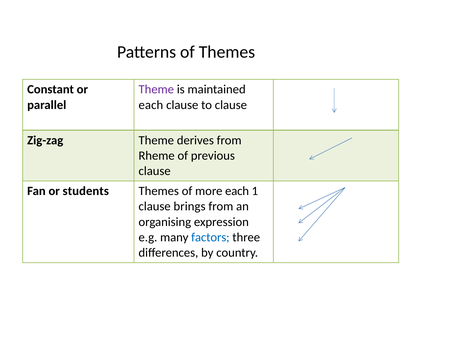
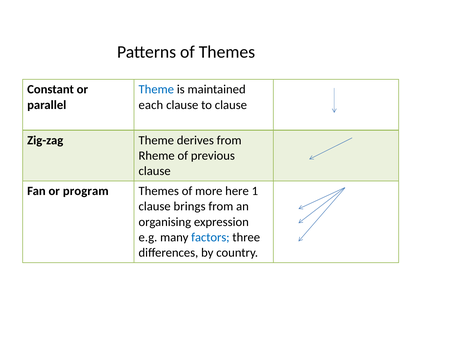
Theme at (156, 90) colour: purple -> blue
students: students -> program
more each: each -> here
